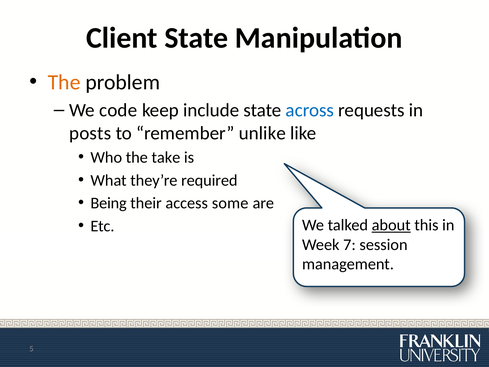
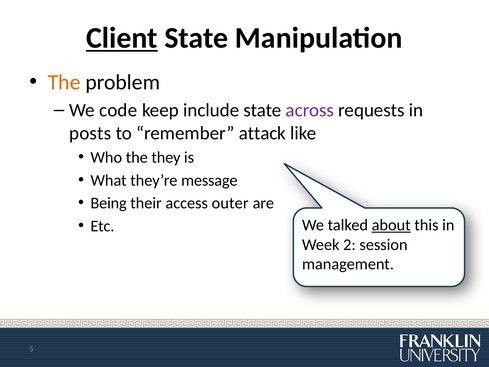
Client underline: none -> present
across colour: blue -> purple
unlike: unlike -> attack
take: take -> they
required: required -> message
some: some -> outer
7: 7 -> 2
